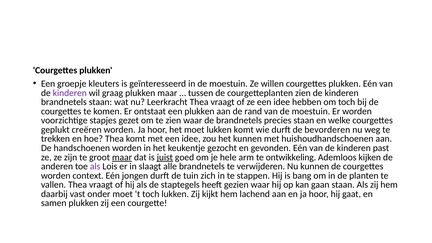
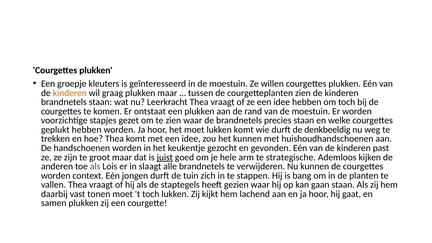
kinderen at (70, 93) colour: purple -> orange
geplukt creëren: creëren -> hebben
bevorderen: bevorderen -> denkbeeldig
maar at (122, 157) underline: present -> none
ontwikkeling: ontwikkeling -> strategische
onder: onder -> tonen
